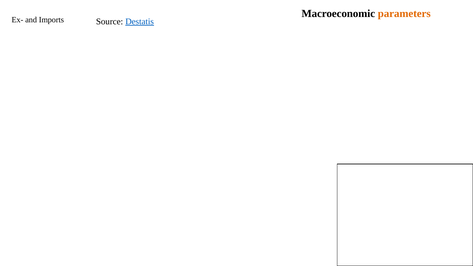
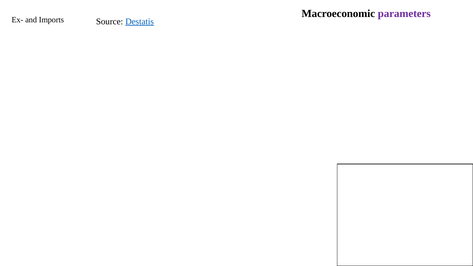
parameters colour: orange -> purple
